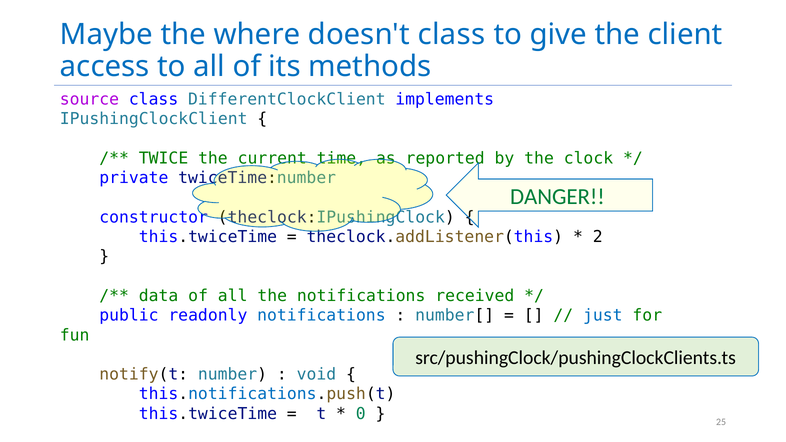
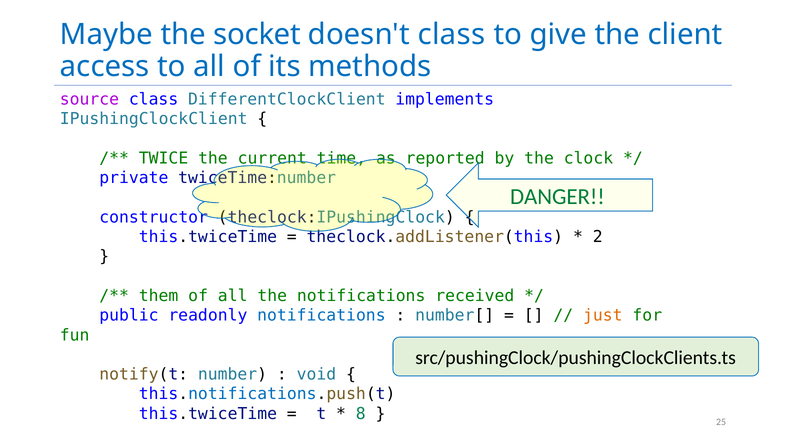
where: where -> socket
data: data -> them
just colour: blue -> orange
0: 0 -> 8
